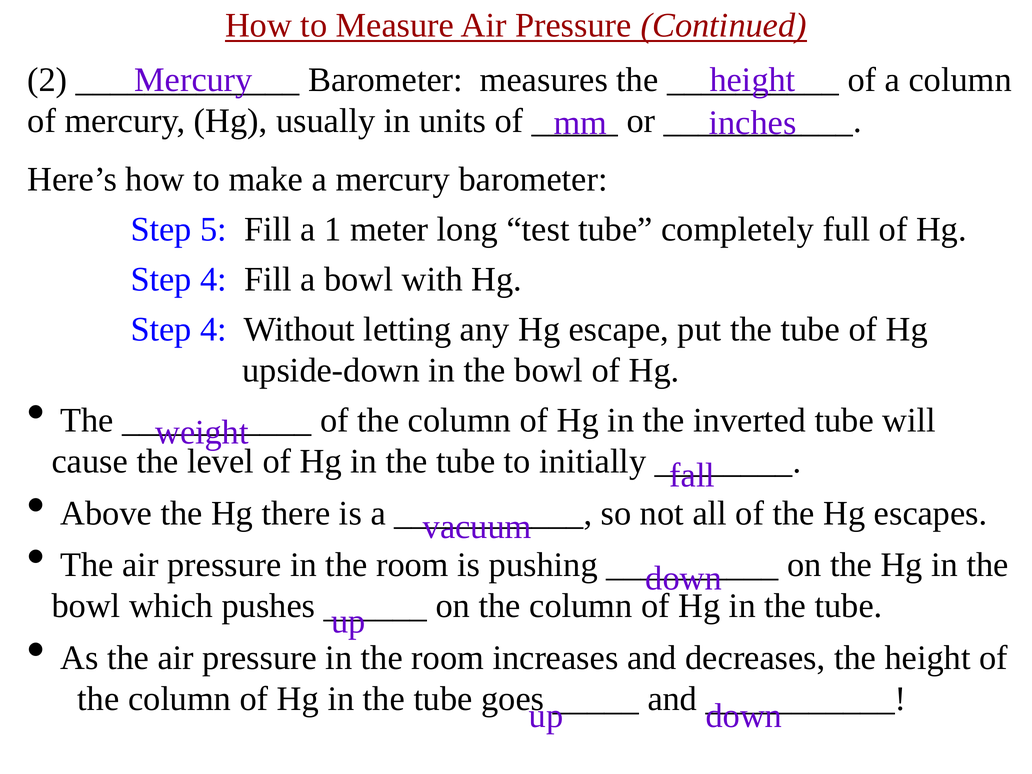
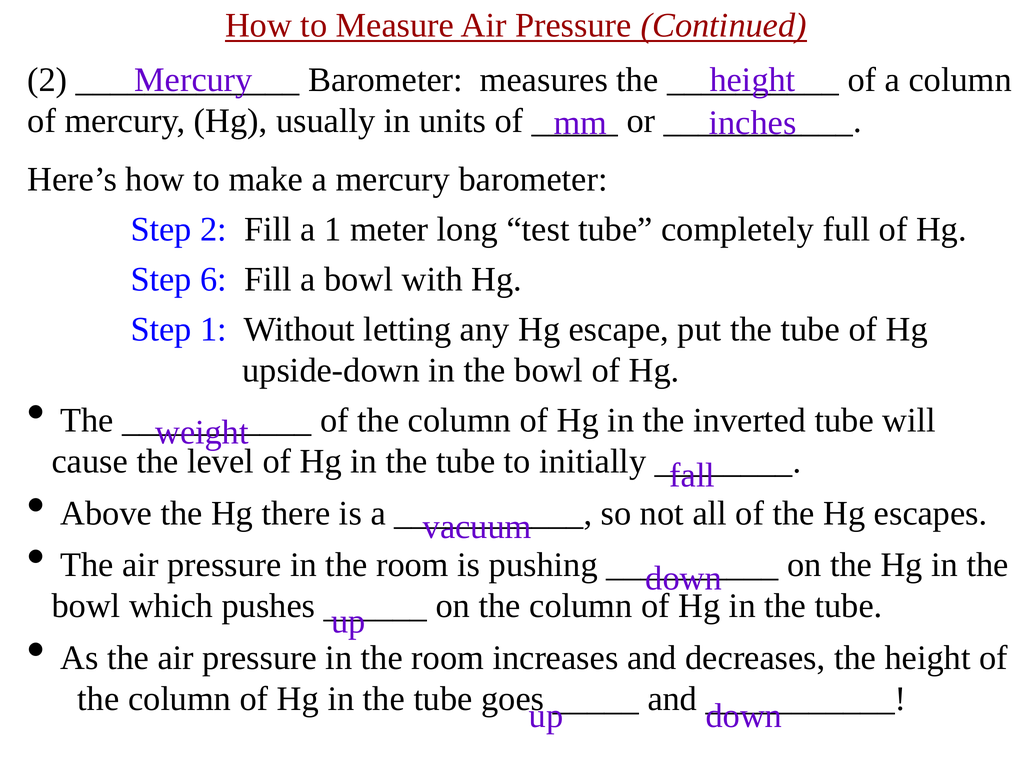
Step 5: 5 -> 2
4 at (214, 279): 4 -> 6
4 at (214, 329): 4 -> 1
